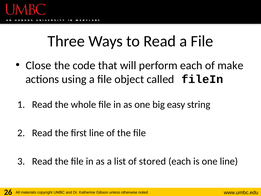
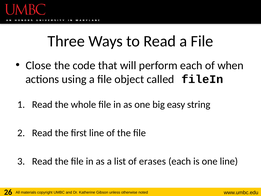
make: make -> when
stored: stored -> erases
